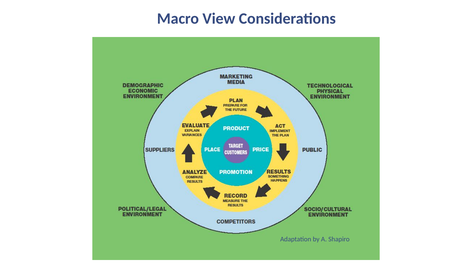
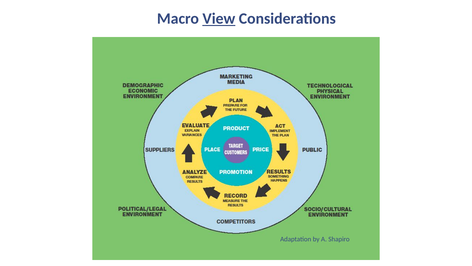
View underline: none -> present
